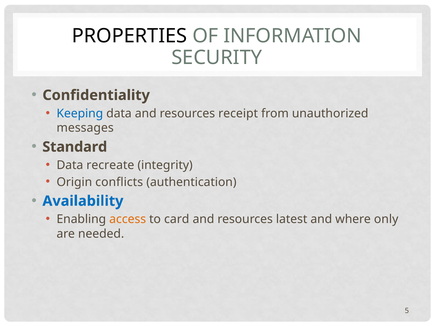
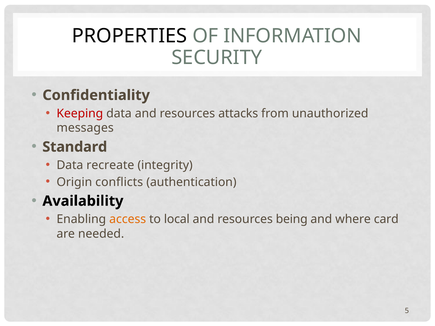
Keeping colour: blue -> red
receipt: receipt -> attacks
Availability colour: blue -> black
card: card -> local
latest: latest -> being
only: only -> card
